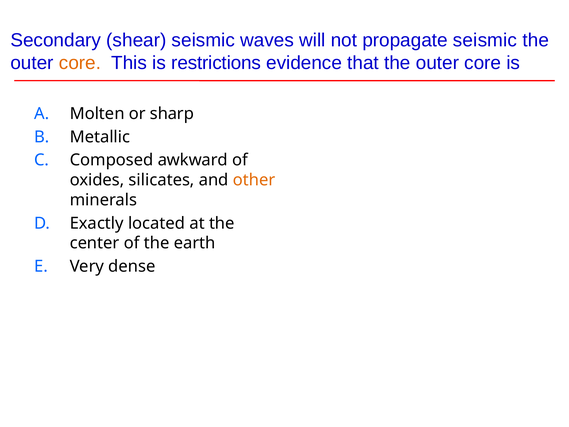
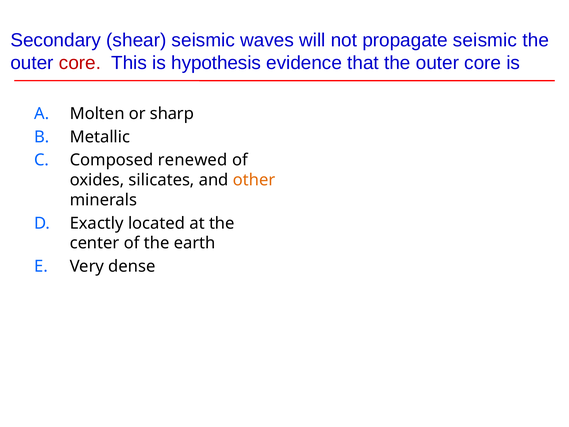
core at (80, 63) colour: orange -> red
restrictions: restrictions -> hypothesis
awkward: awkward -> renewed
